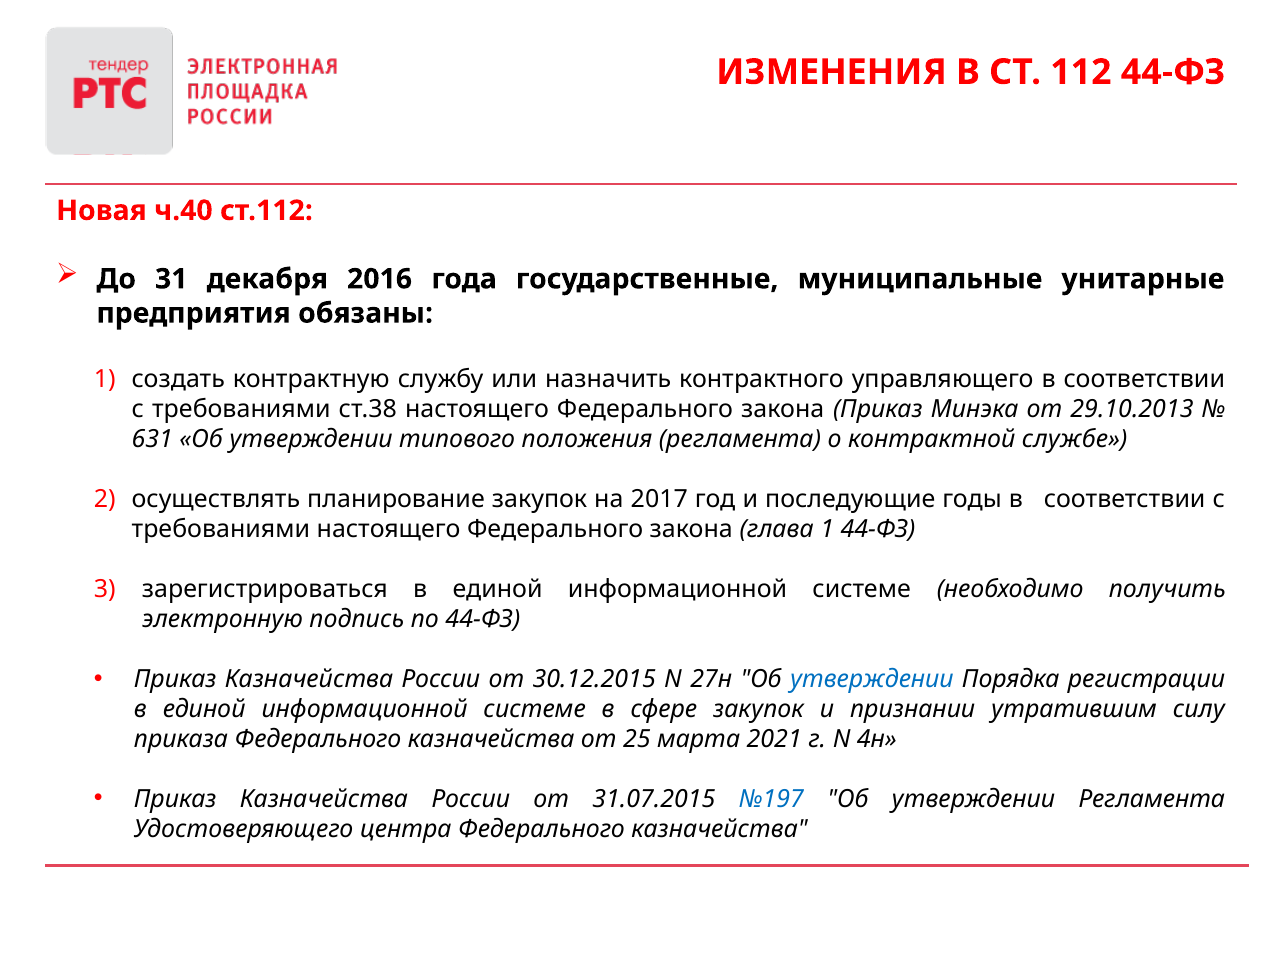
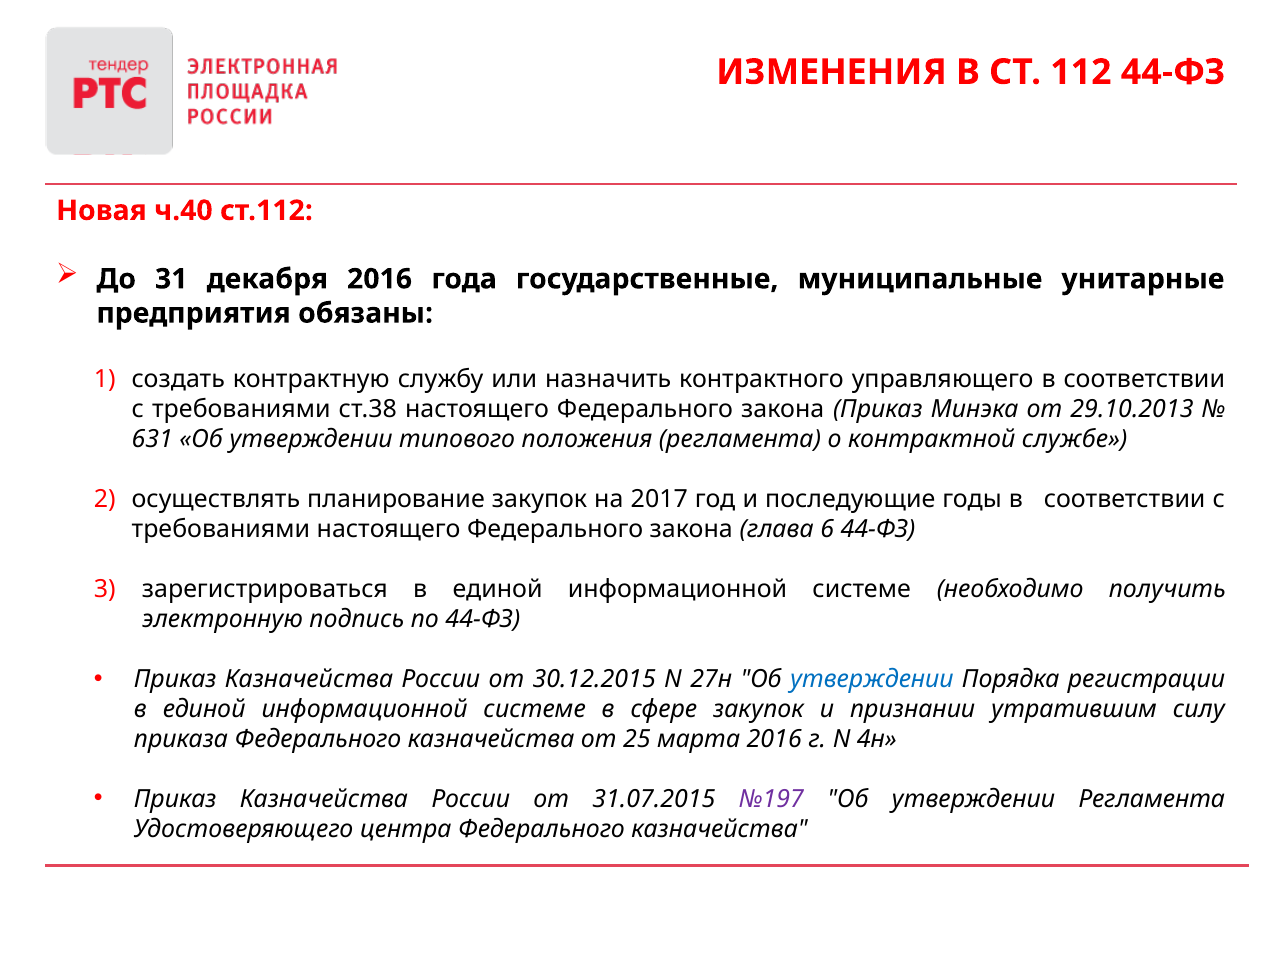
глава 1: 1 -> 6
марта 2021: 2021 -> 2016
№197 colour: blue -> purple
